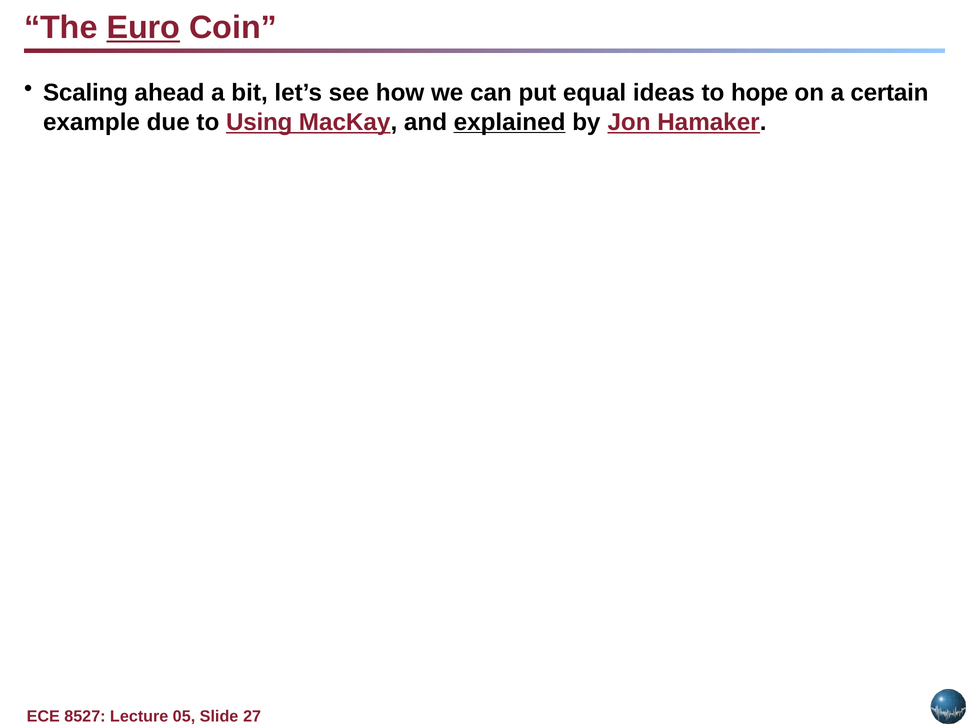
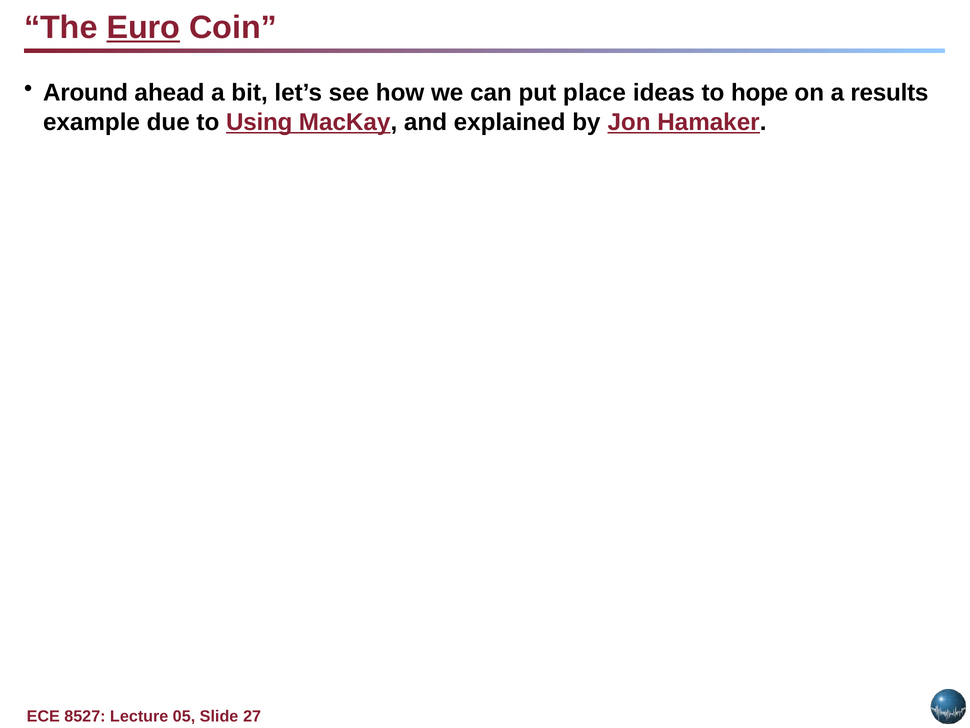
Scaling: Scaling -> Around
equal: equal -> place
certain: certain -> results
explained underline: present -> none
